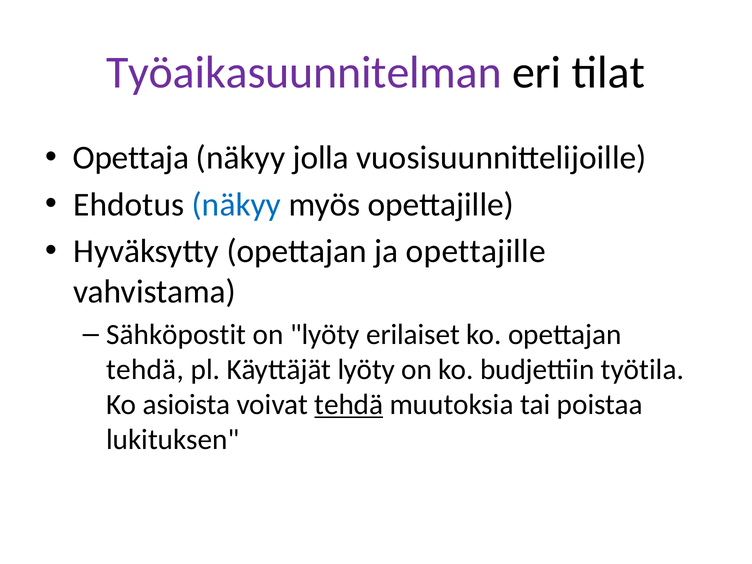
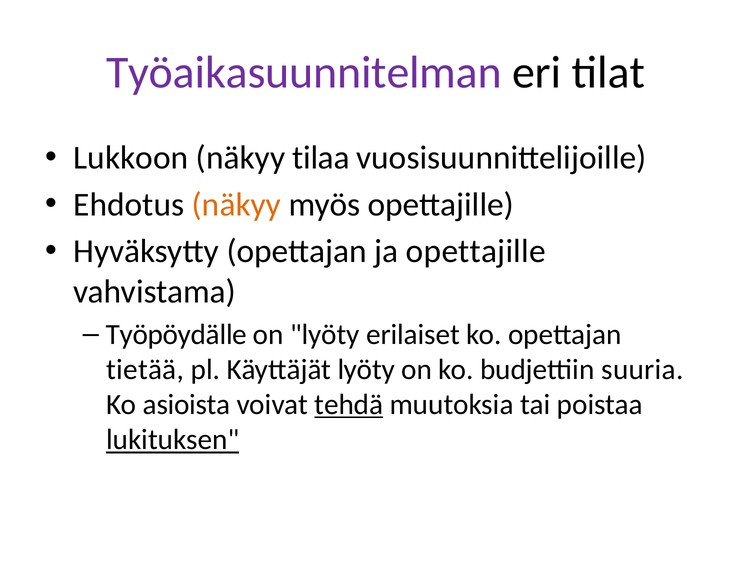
Opettaja: Opettaja -> Lukkoon
jolla: jolla -> tilaa
näkyy at (236, 205) colour: blue -> orange
Sähköpostit: Sähköpostit -> Työpöydälle
tehdä at (145, 370): tehdä -> tietää
työtila: työtila -> suuria
lukituksen underline: none -> present
